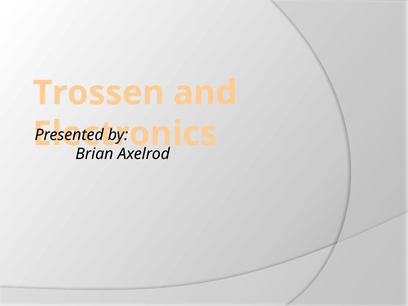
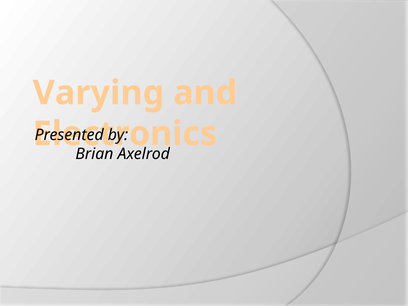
Trossen: Trossen -> Varying
